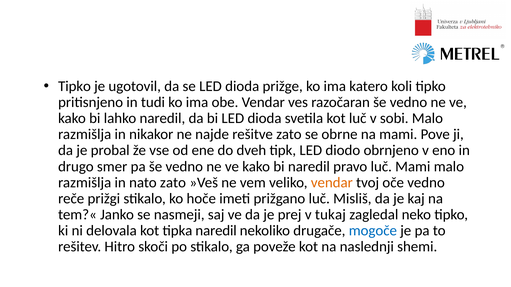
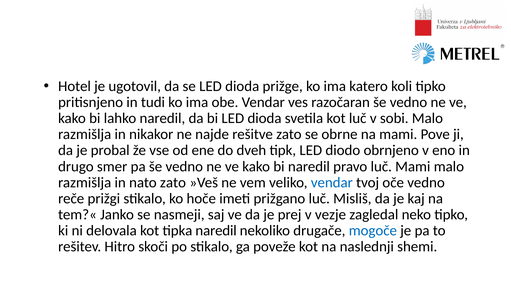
Tipko at (75, 86): Tipko -> Hotel
vendar at (332, 183) colour: orange -> blue
tukaj: tukaj -> vezje
